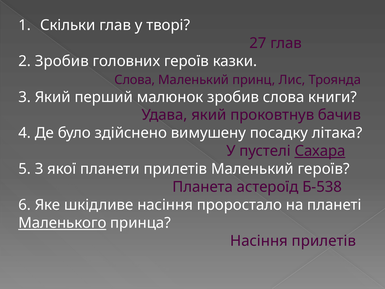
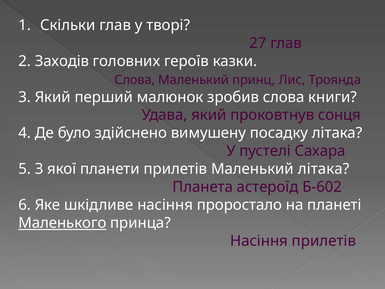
2 Зробив: Зробив -> Заходів
бачив: бачив -> сонця
Сахара underline: present -> none
Маленький героїв: героїв -> літака
Б-538: Б-538 -> Б-602
